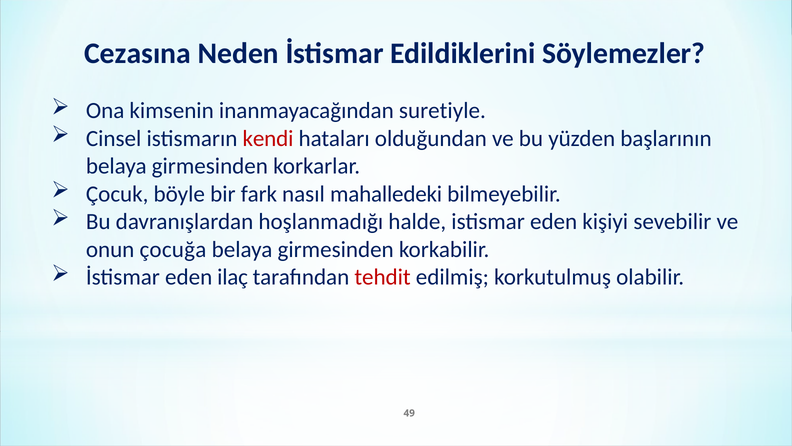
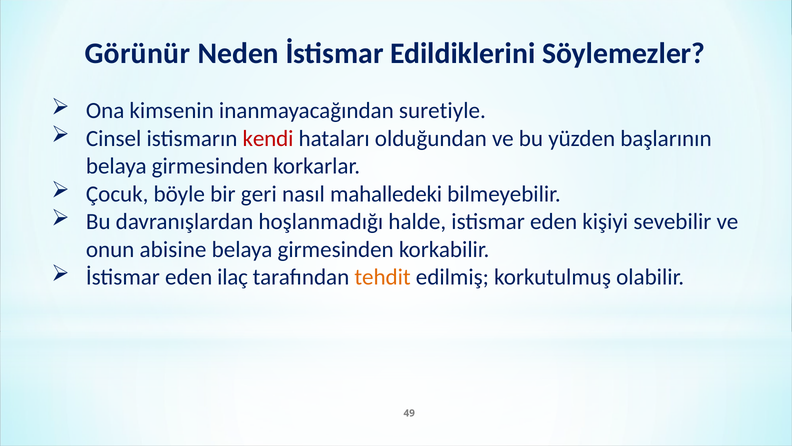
Cezasına: Cezasına -> Görünür
fark: fark -> geri
çocuğa: çocuğa -> abisine
tehdit colour: red -> orange
